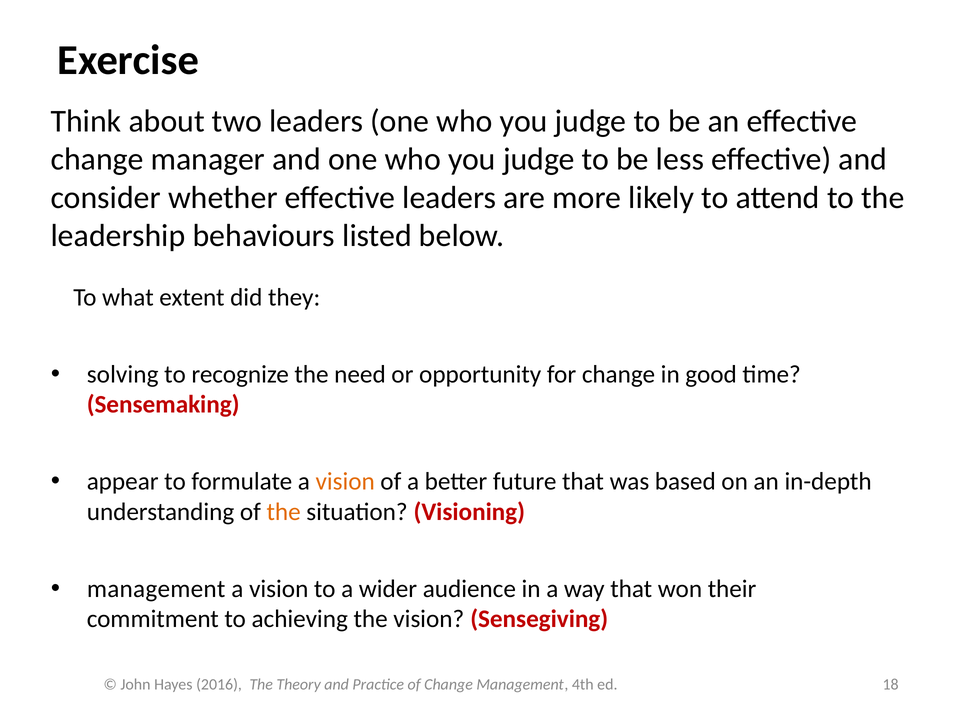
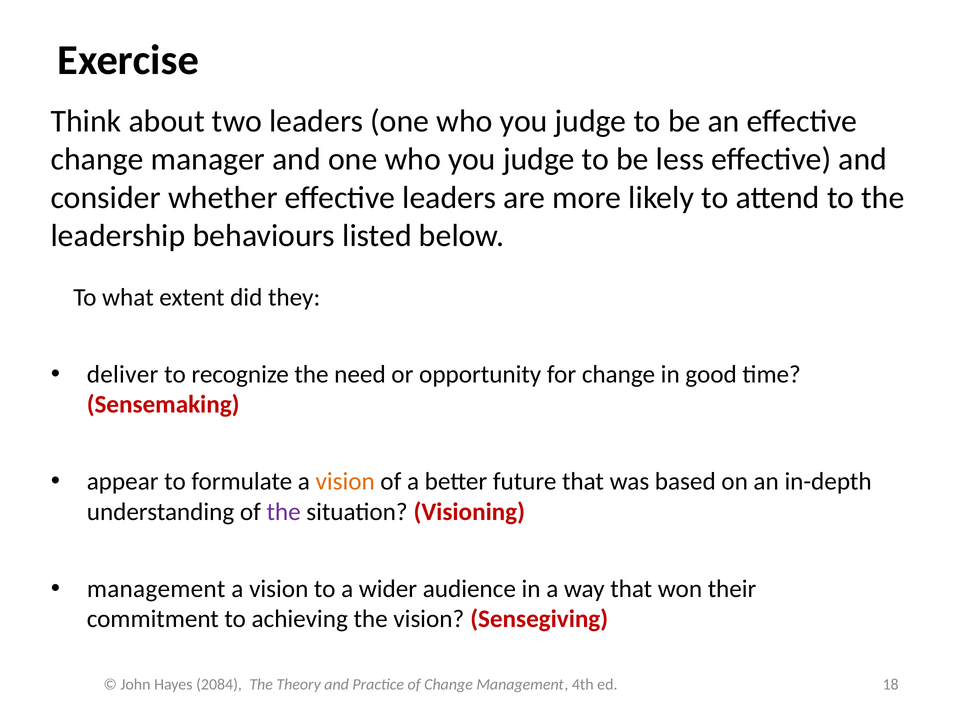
solving: solving -> deliver
the at (284, 512) colour: orange -> purple
2016: 2016 -> 2084
